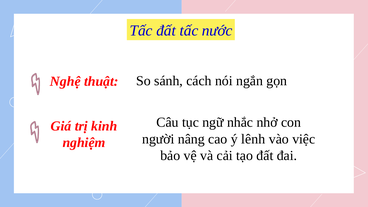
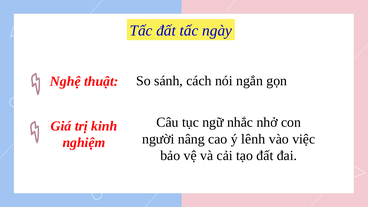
nước: nước -> ngày
